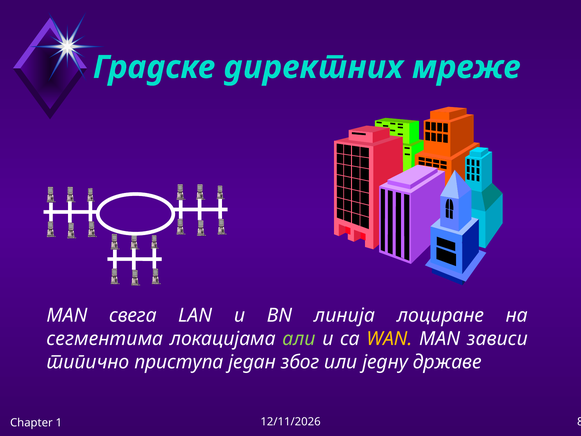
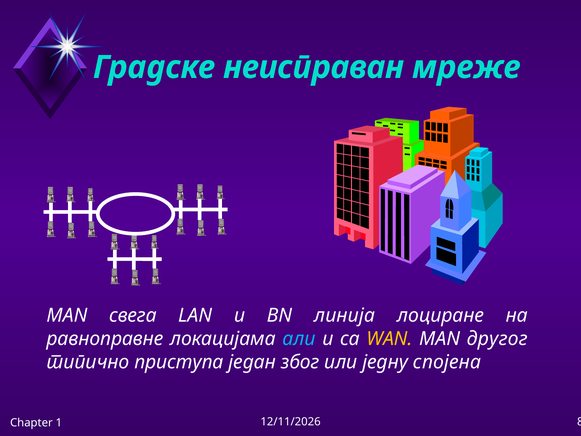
директних: директних -> неисправан
сегментима: сегментима -> равноправне
али colour: light green -> light blue
зависи: зависи -> другог
државе: државе -> спојена
